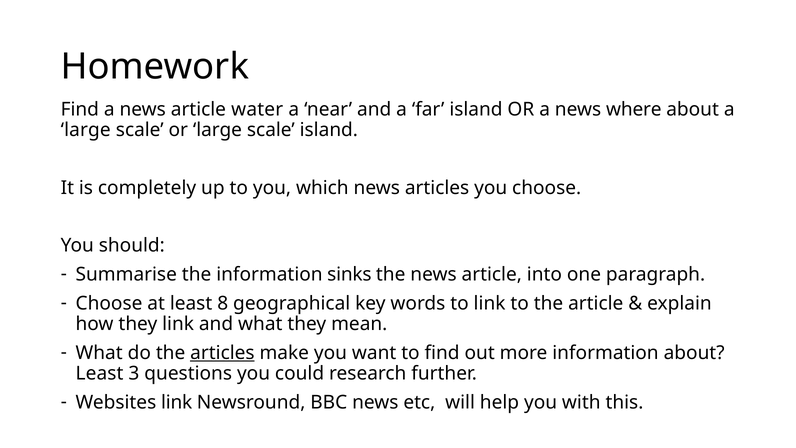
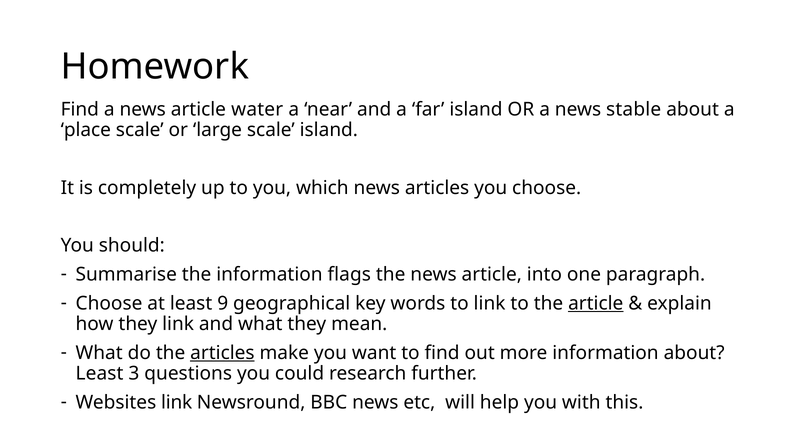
where: where -> stable
large at (86, 130): large -> place
sinks: sinks -> flags
8: 8 -> 9
article at (596, 303) underline: none -> present
